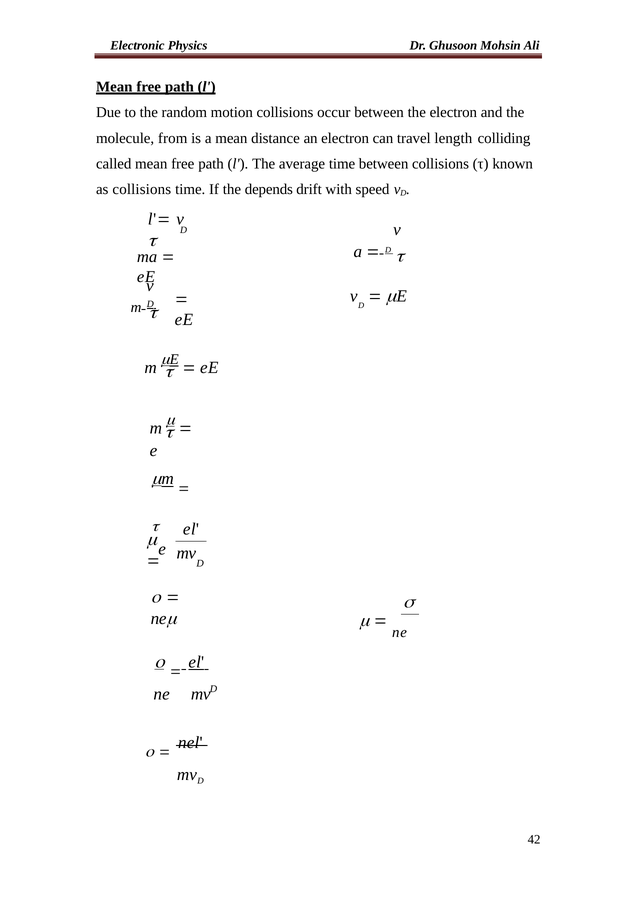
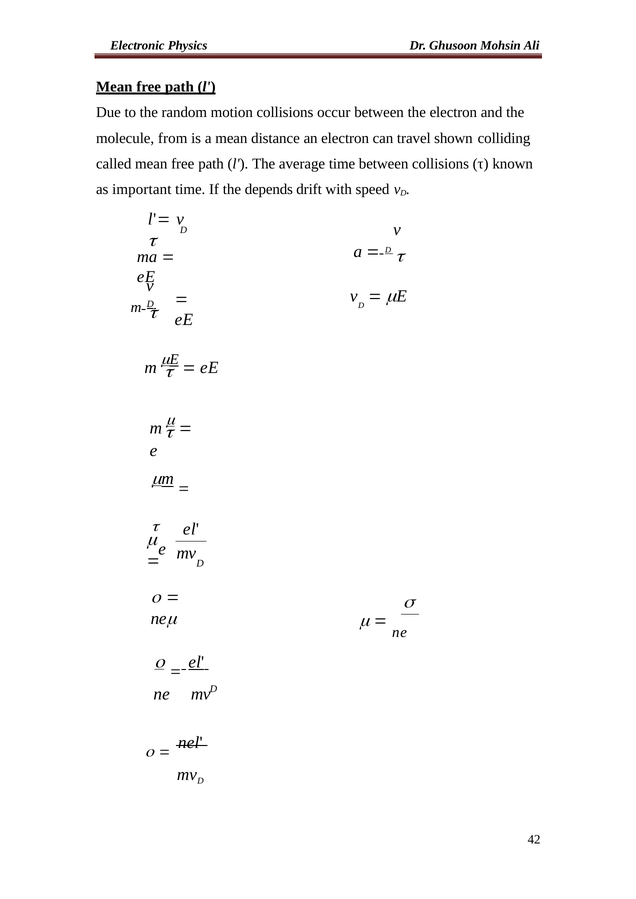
length: length -> shown
as collisions: collisions -> important
